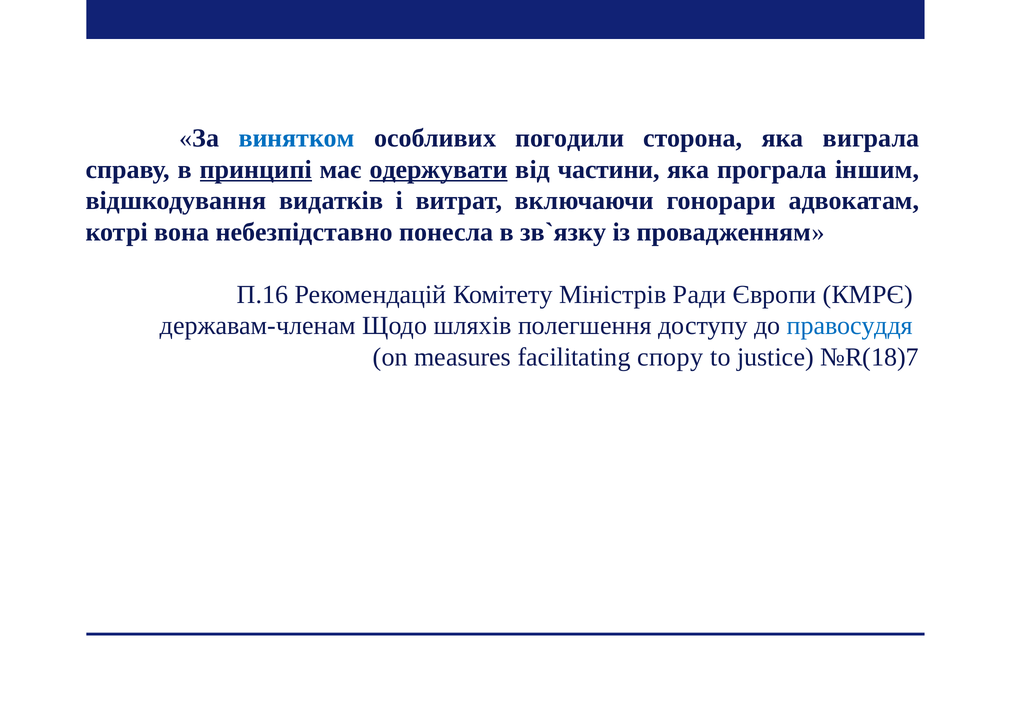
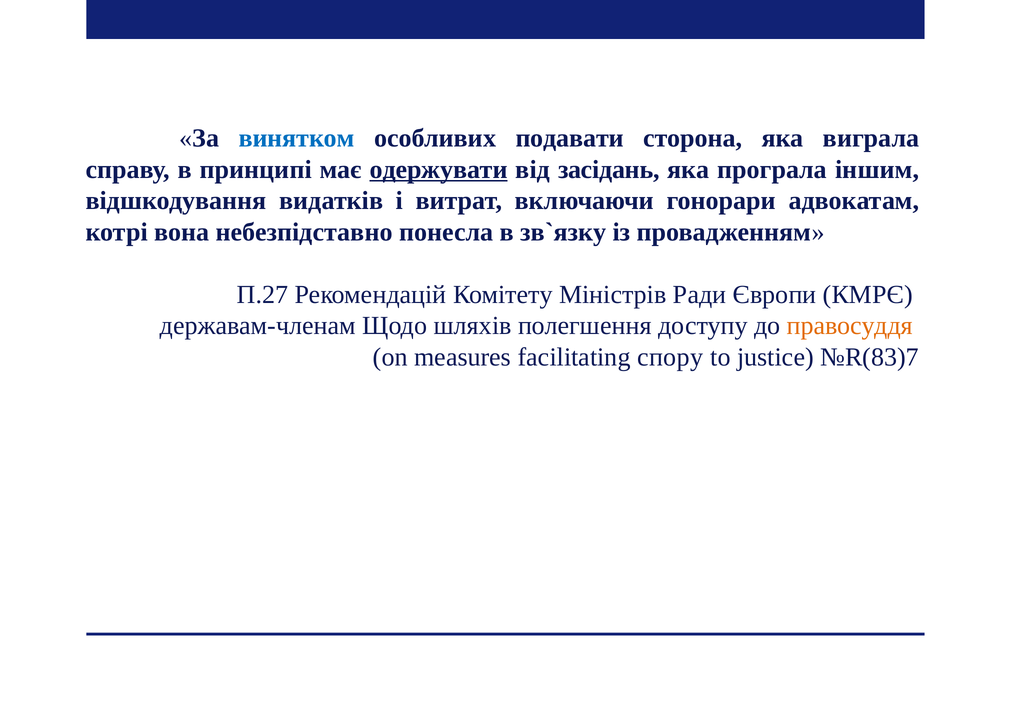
погодили: погодили -> подавати
принципі underline: present -> none
частини: частини -> засідань
П.16: П.16 -> П.27
правосуддя colour: blue -> orange
№R(18)7: №R(18)7 -> №R(83)7
